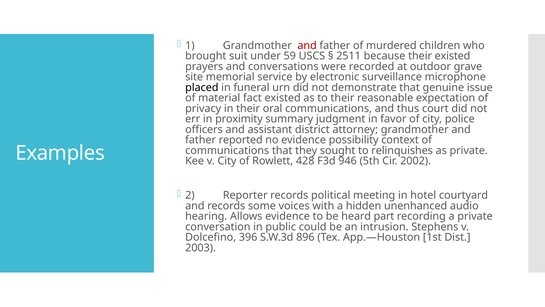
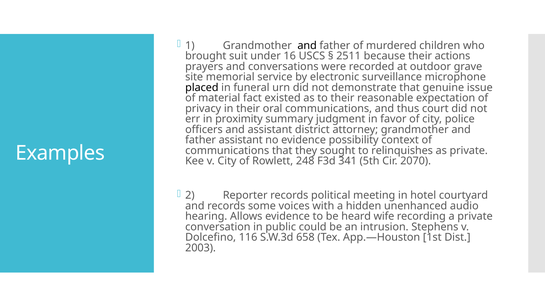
and at (307, 45) colour: red -> black
59: 59 -> 16
their existed: existed -> actions
father reported: reported -> assistant
428: 428 -> 248
946: 946 -> 341
2002: 2002 -> 2070
part: part -> wife
396: 396 -> 116
896: 896 -> 658
